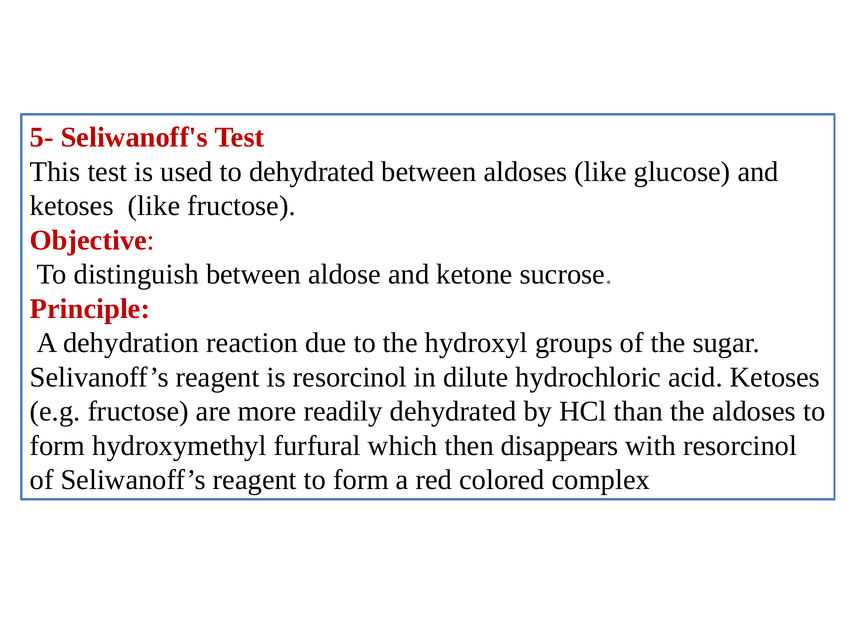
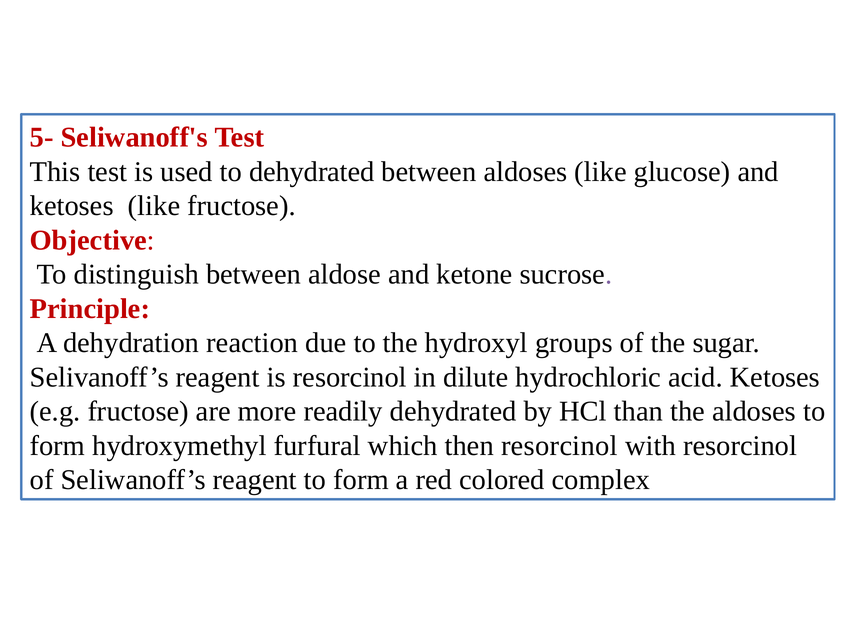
then disappears: disappears -> resorcinol
